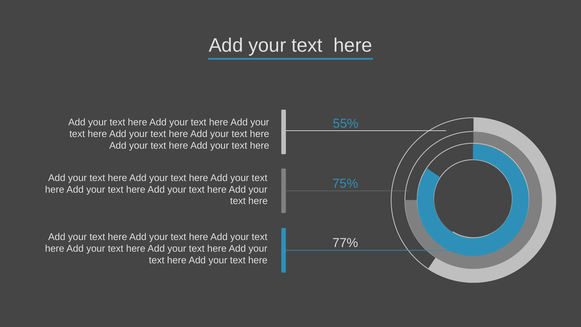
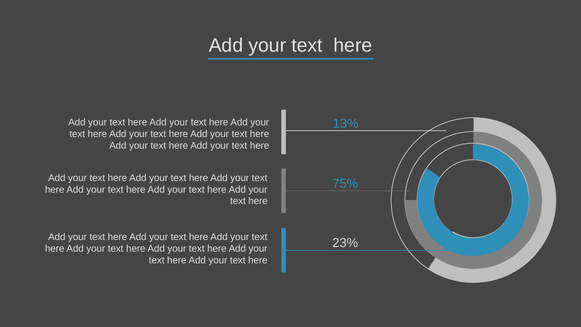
55%: 55% -> 13%
77%: 77% -> 23%
